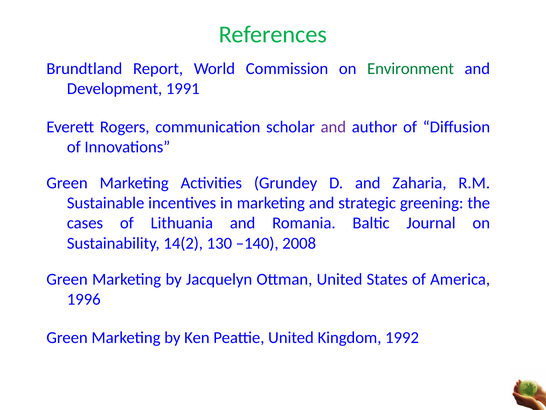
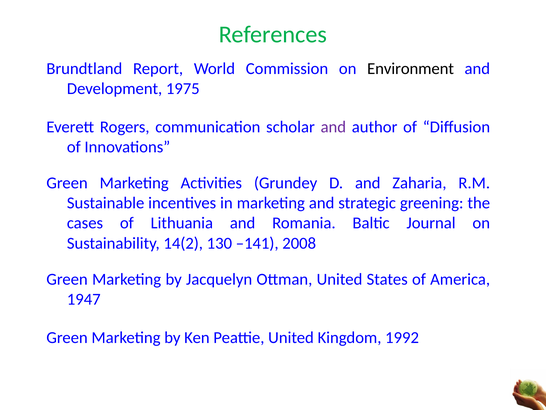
Environment colour: green -> black
1991: 1991 -> 1975
–140: –140 -> –141
1996: 1996 -> 1947
